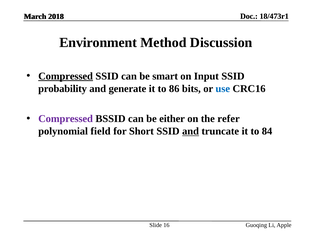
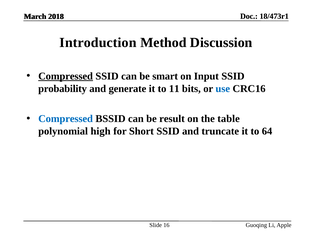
Environment: Environment -> Introduction
86: 86 -> 11
Compressed at (66, 119) colour: purple -> blue
either: either -> result
refer: refer -> table
field: field -> high
and at (191, 131) underline: present -> none
84: 84 -> 64
